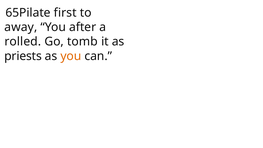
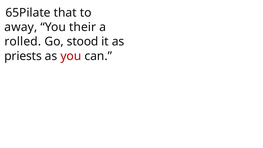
first: first -> that
after: after -> their
tomb: tomb -> stood
you at (71, 56) colour: orange -> red
